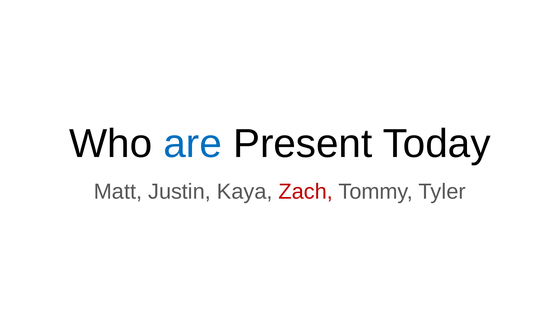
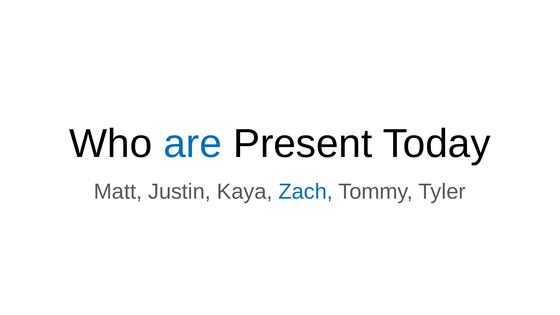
Zach colour: red -> blue
